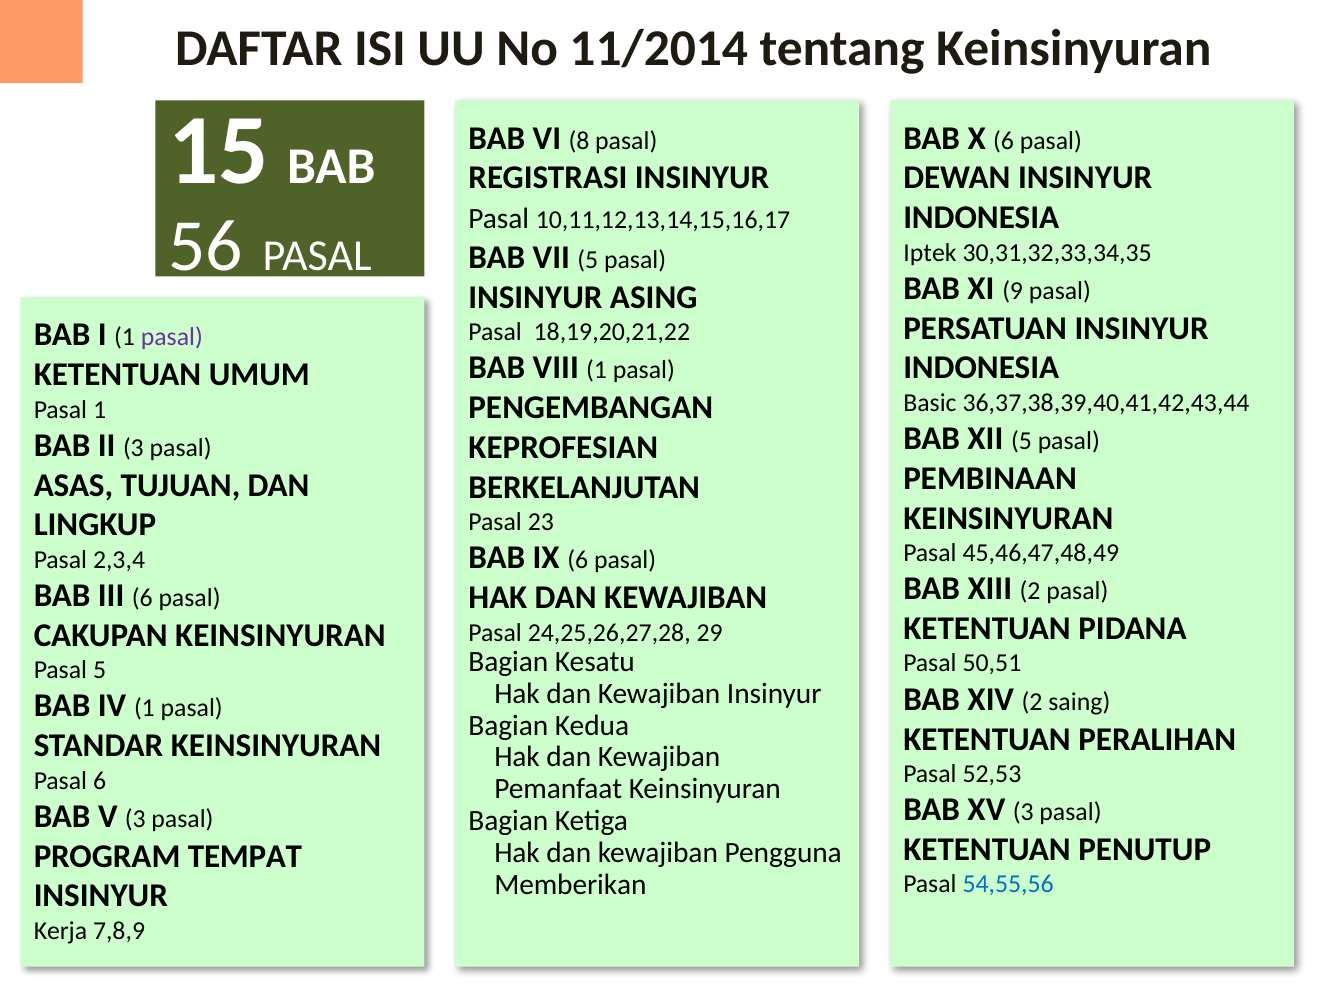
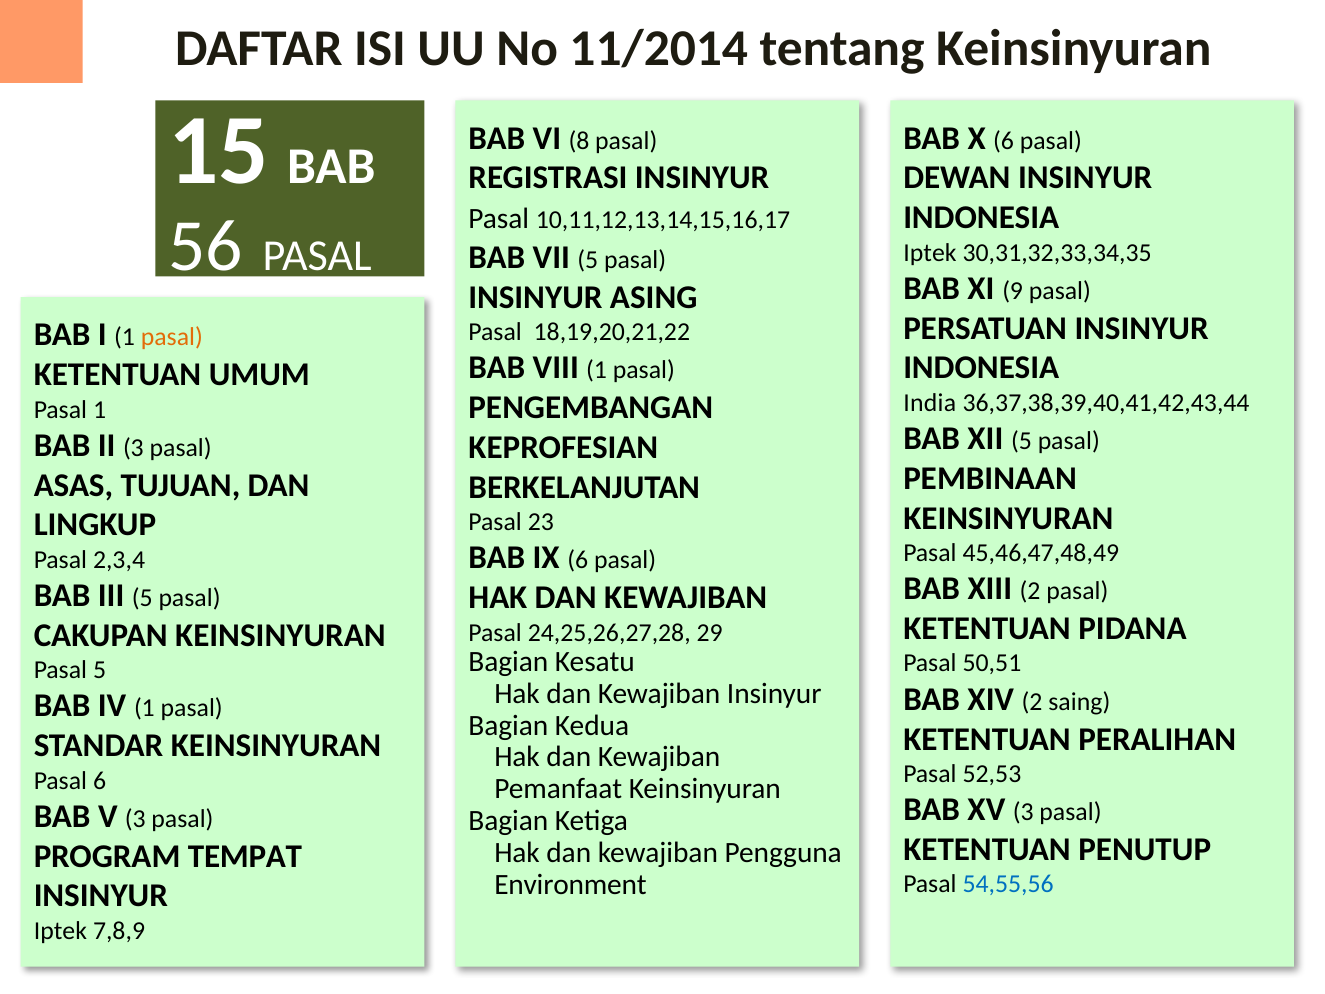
pasal at (172, 337) colour: purple -> orange
Basic: Basic -> India
III 6: 6 -> 5
Memberikan: Memberikan -> Environment
Kerja at (60, 931): Kerja -> Iptek
